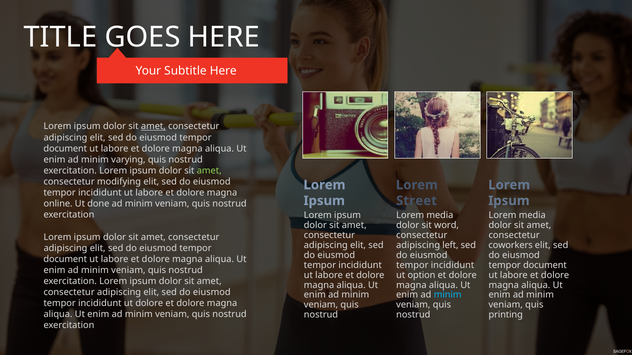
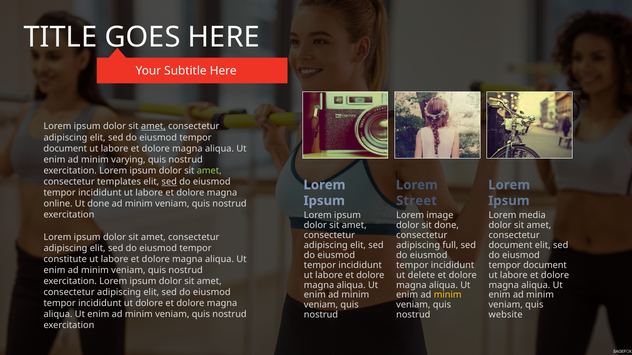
modifying: modifying -> templates
sed at (169, 182) underline: none -> present
media at (440, 216): media -> image
sit word: word -> done
left: left -> full
coworkers at (511, 246): coworkers -> document
document at (65, 259): document -> constitute
option: option -> delete
minim at (448, 295) colour: light blue -> yellow
printing: printing -> website
